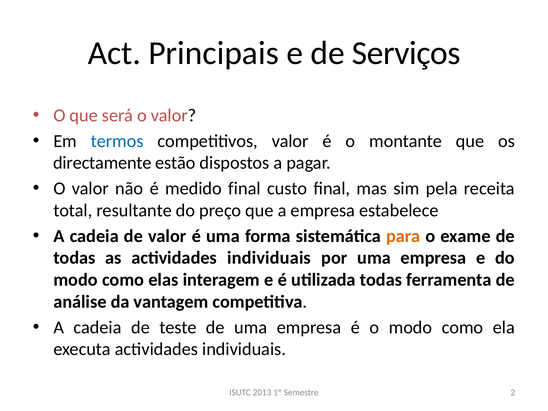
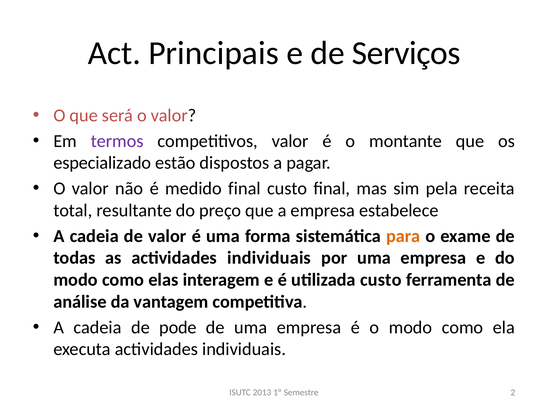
termos colour: blue -> purple
directamente: directamente -> especializado
utilizada todas: todas -> custo
teste: teste -> pode
